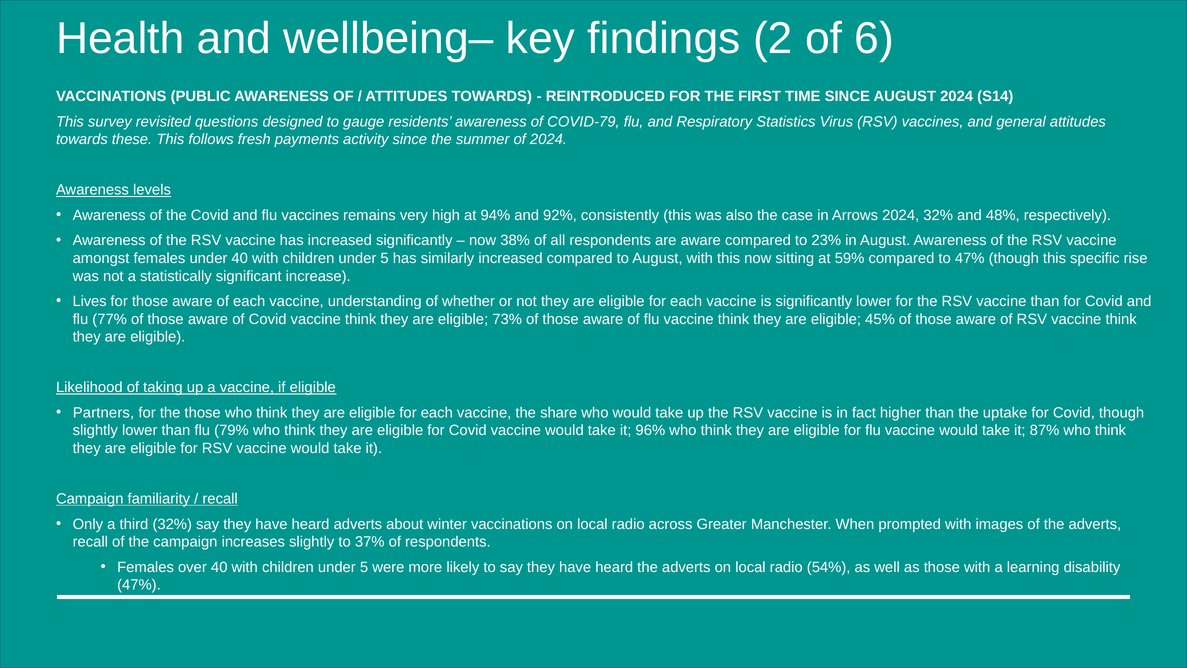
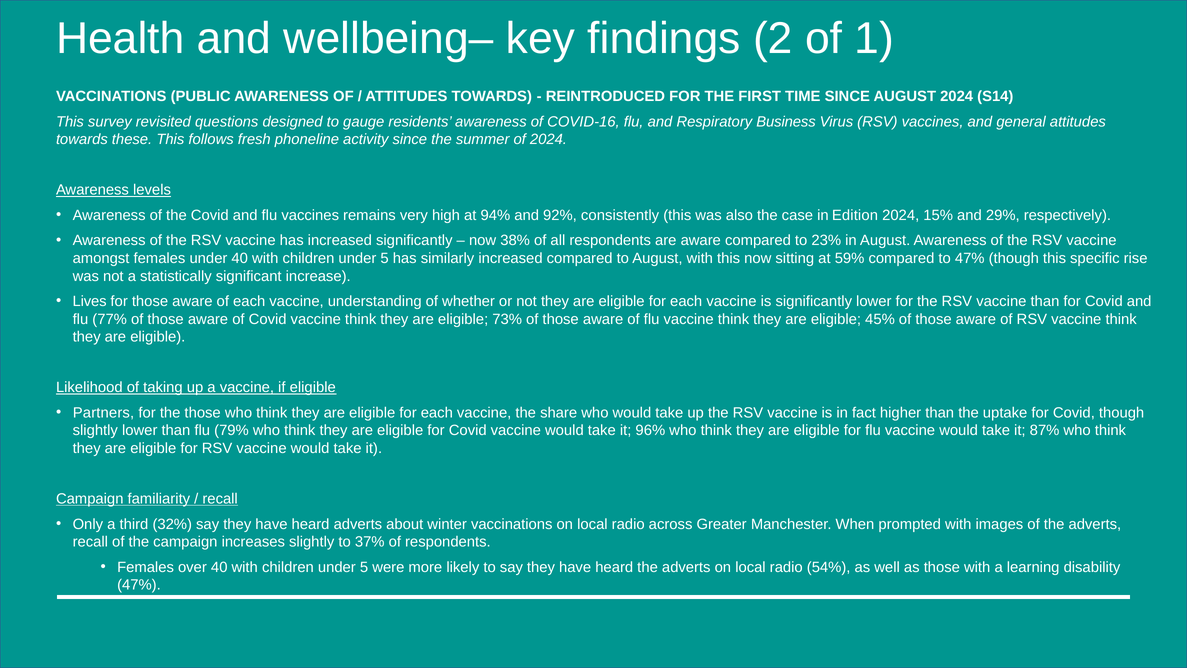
6: 6 -> 1
COVID-79: COVID-79 -> COVID-16
Statistics: Statistics -> Business
payments: payments -> phoneline
Arrows: Arrows -> Edition
2024 32%: 32% -> 15%
48%: 48% -> 29%
